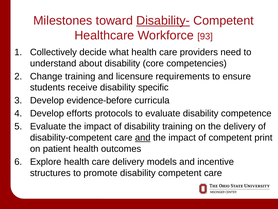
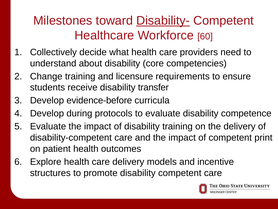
93: 93 -> 60
specific: specific -> transfer
efforts: efforts -> during
and at (143, 137) underline: present -> none
